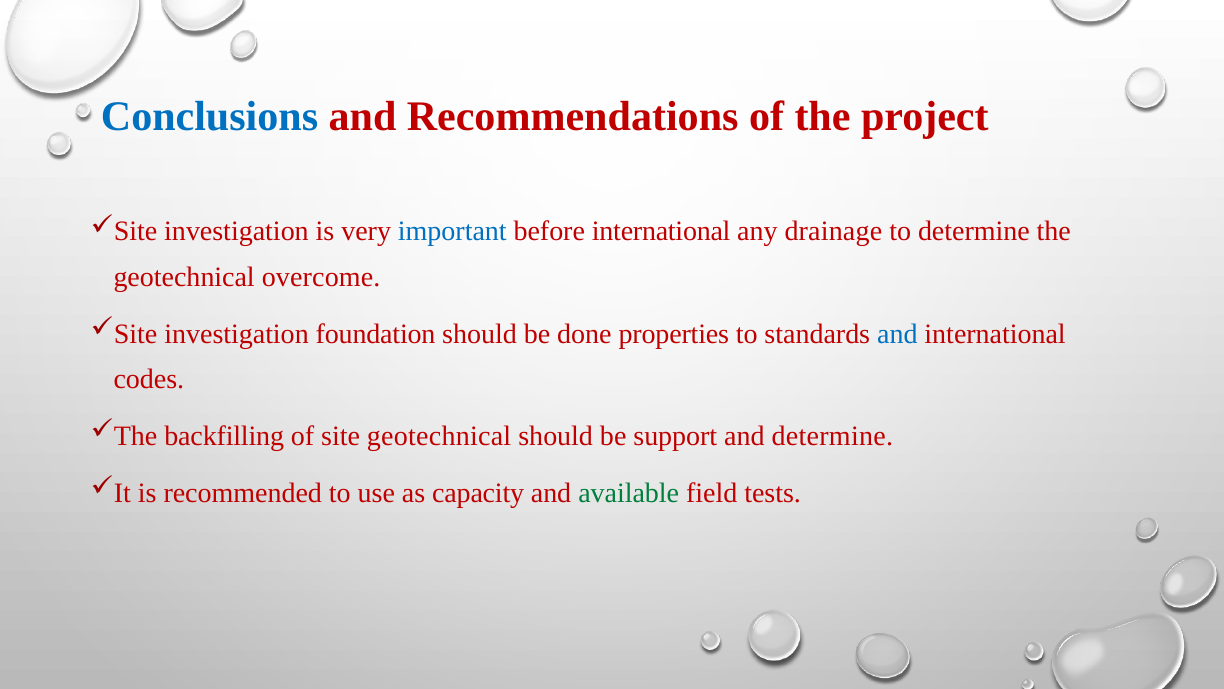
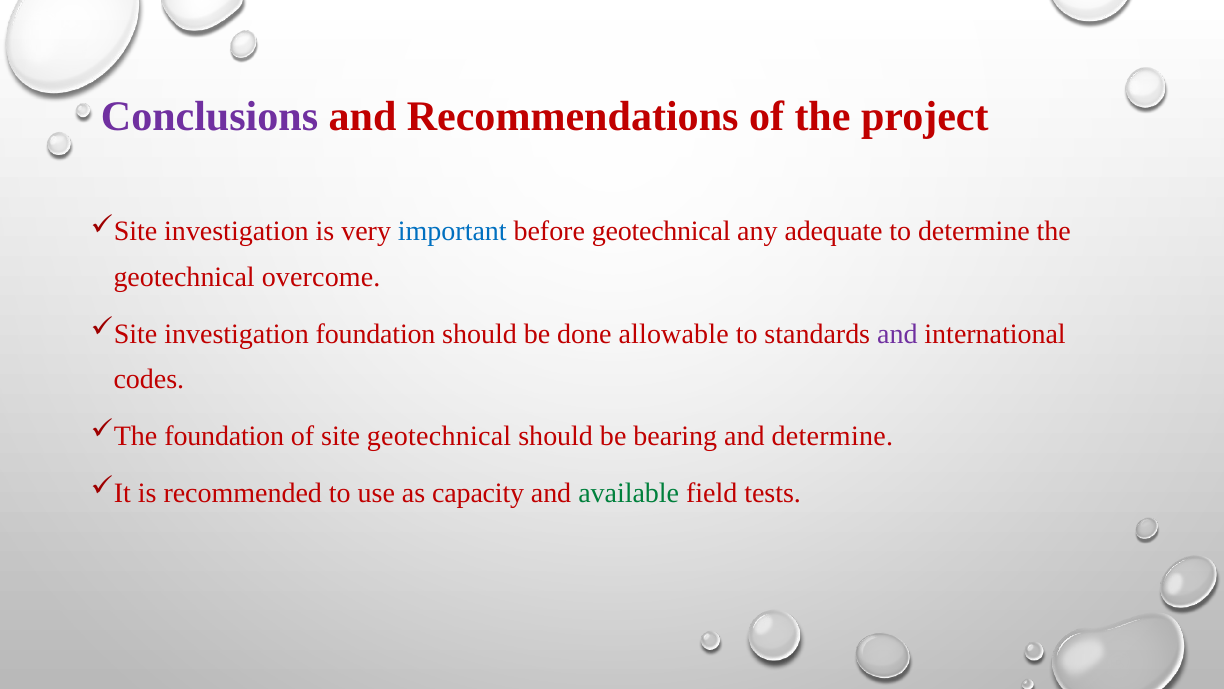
Conclusions colour: blue -> purple
before international: international -> geotechnical
drainage: drainage -> adequate
properties: properties -> allowable
and at (897, 334) colour: blue -> purple
backfilling at (224, 436): backfilling -> foundation
support: support -> bearing
